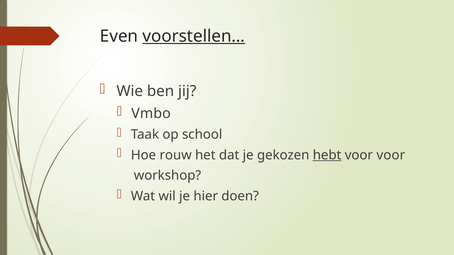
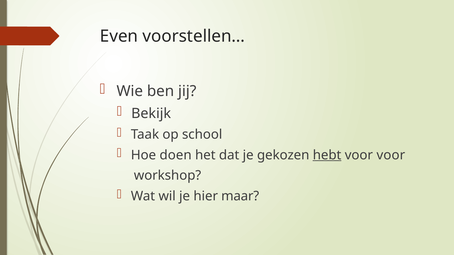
voorstellen… underline: present -> none
Vmbo: Vmbo -> Bekijk
rouw: rouw -> doen
doen: doen -> maar
